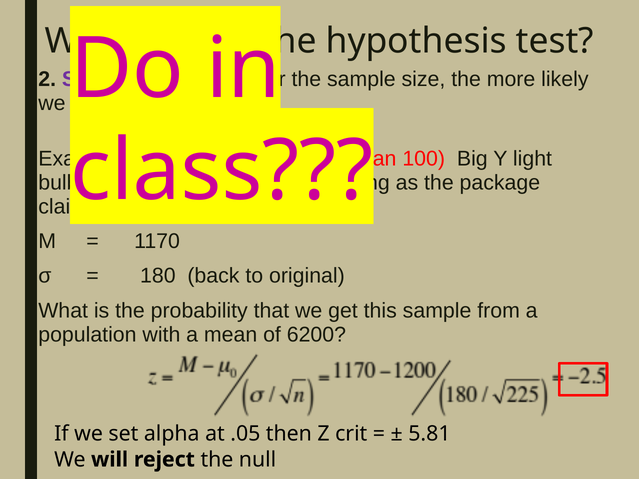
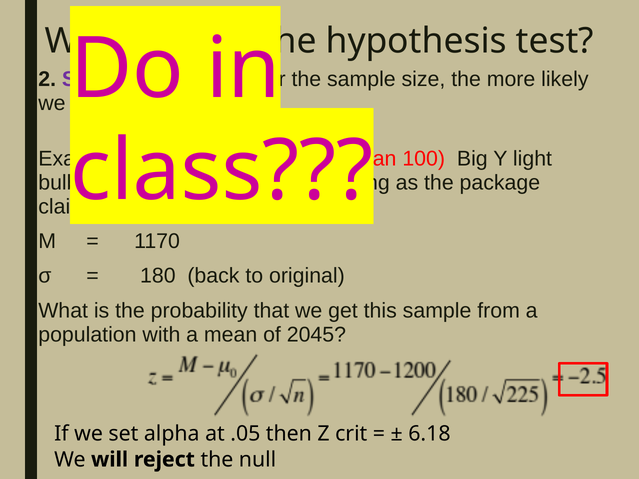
6200: 6200 -> 2045
5.81: 5.81 -> 6.18
